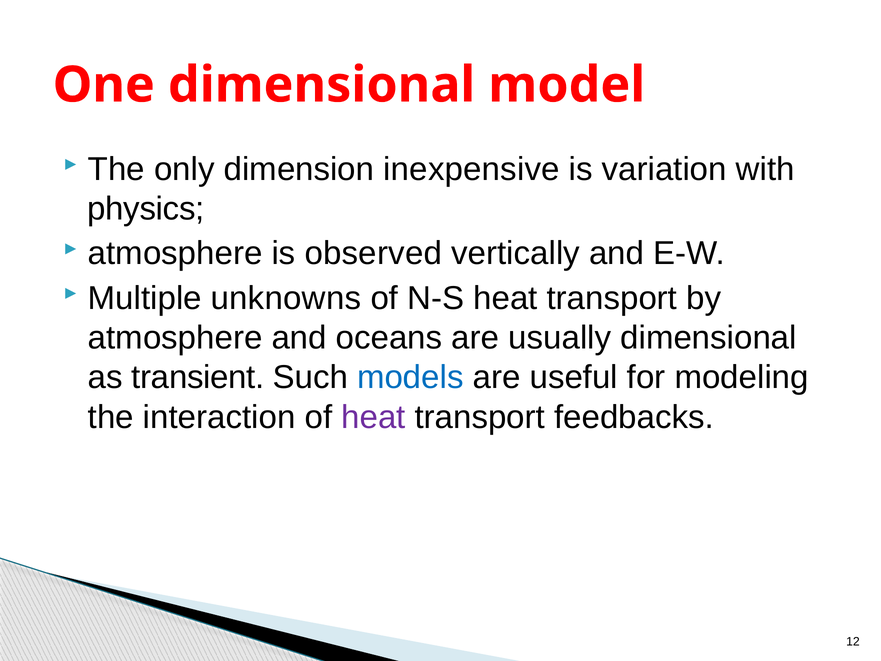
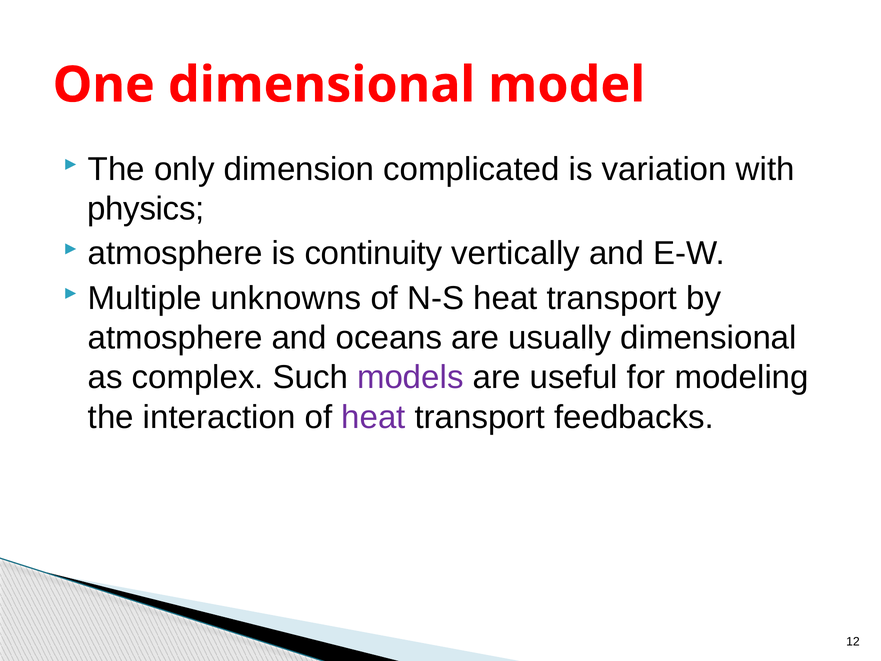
inexpensive: inexpensive -> complicated
observed: observed -> continuity
transient: transient -> complex
models colour: blue -> purple
